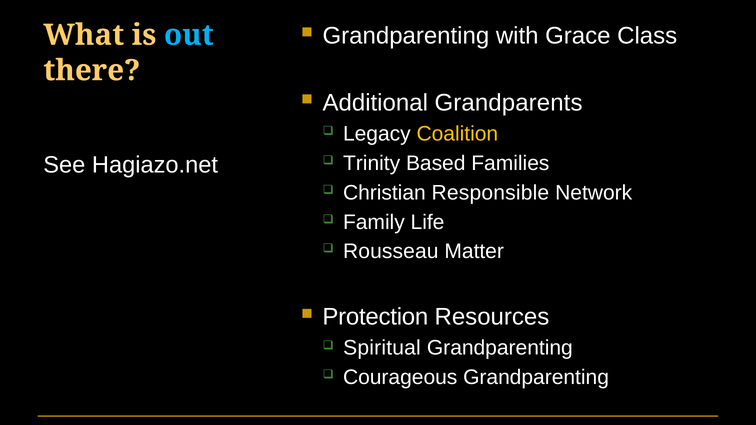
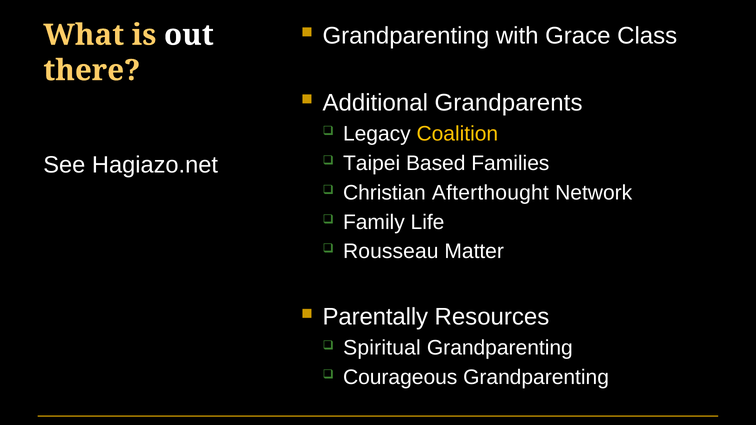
out colour: light blue -> white
Trinity: Trinity -> Taipei
Responsible: Responsible -> Afterthought
Protection: Protection -> Parentally
